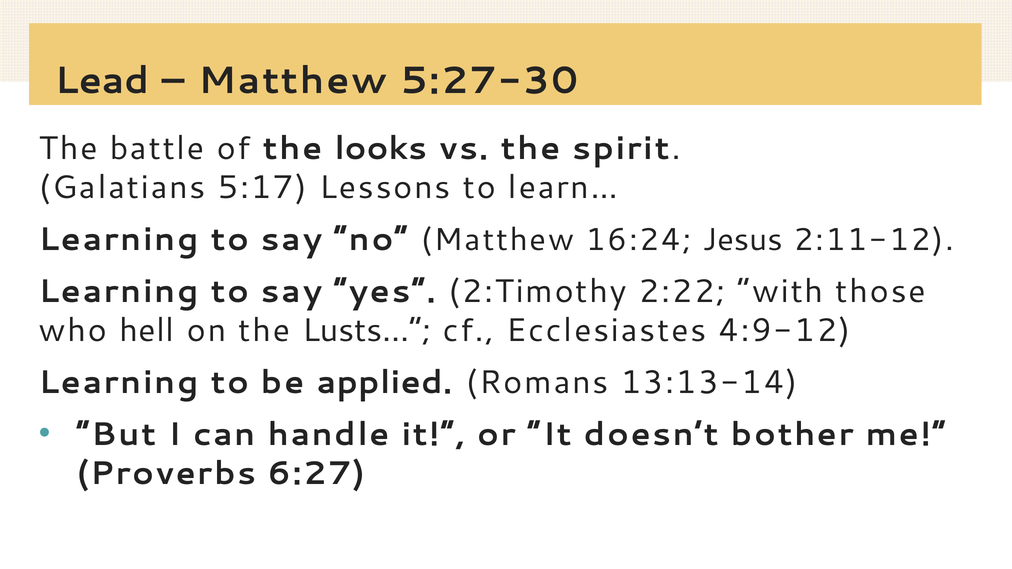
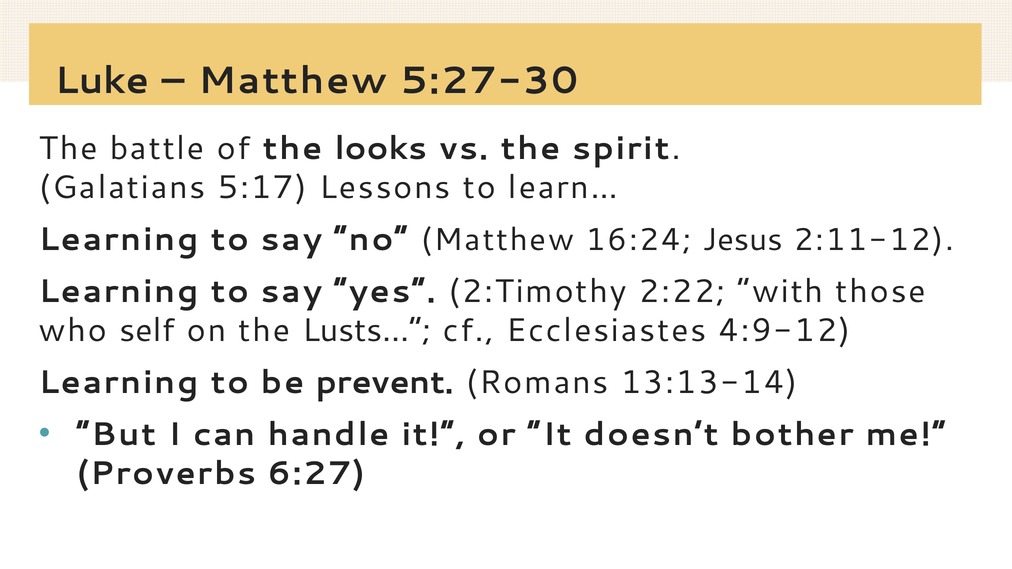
Lead: Lead -> Luke
hell: hell -> self
applied: applied -> prevent
